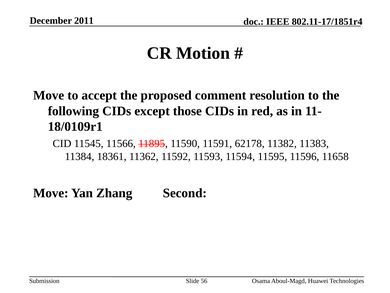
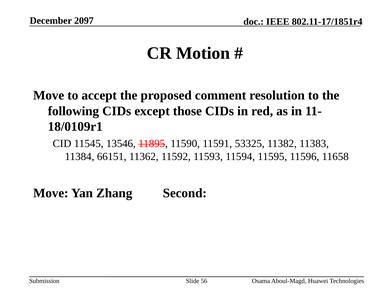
2011: 2011 -> 2097
11566: 11566 -> 13546
62178: 62178 -> 53325
18361: 18361 -> 66151
